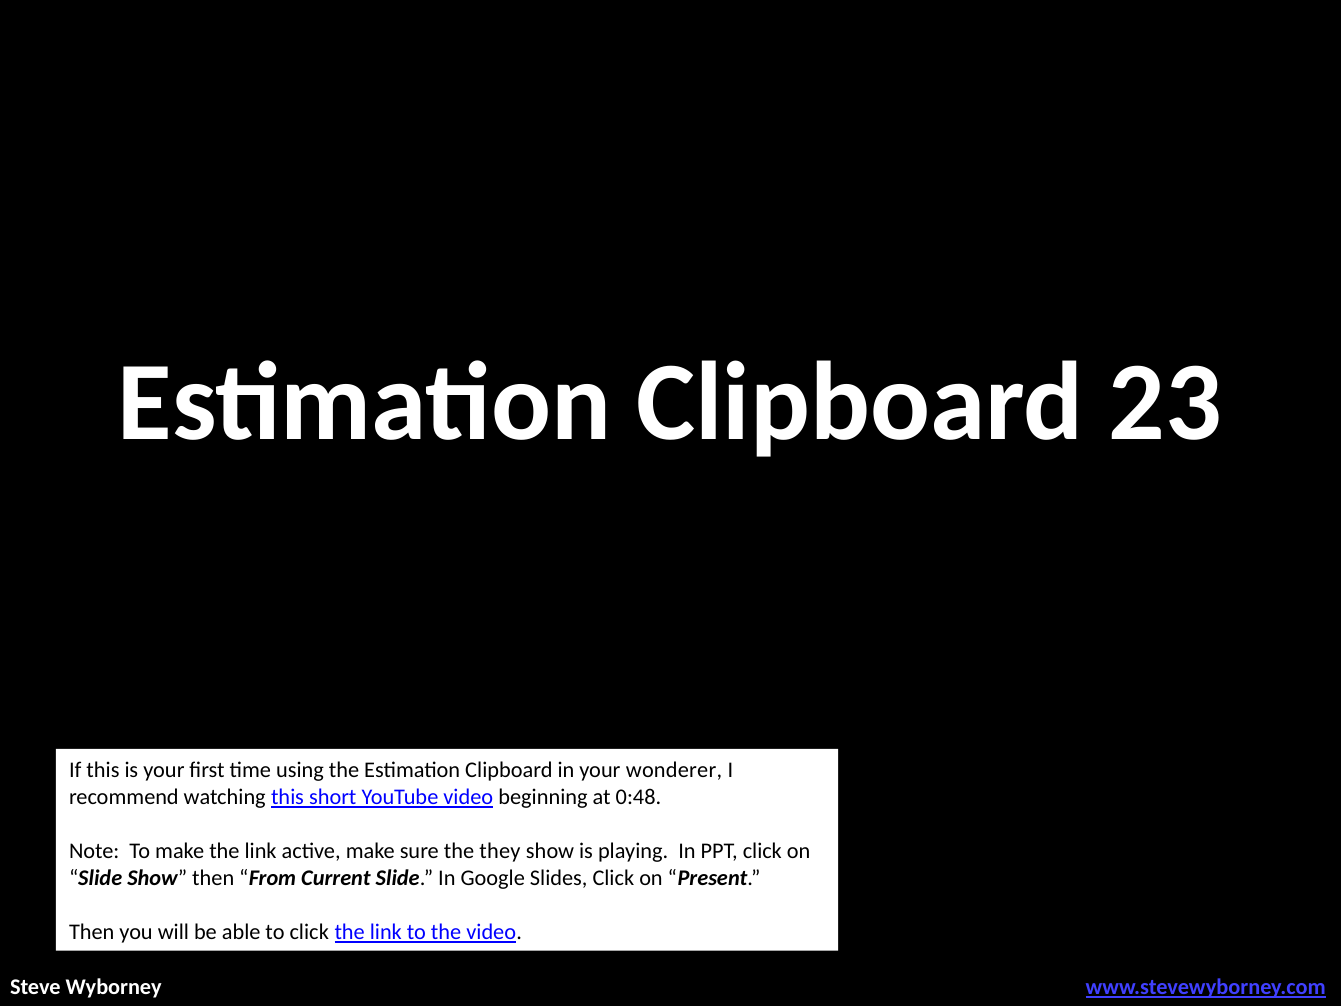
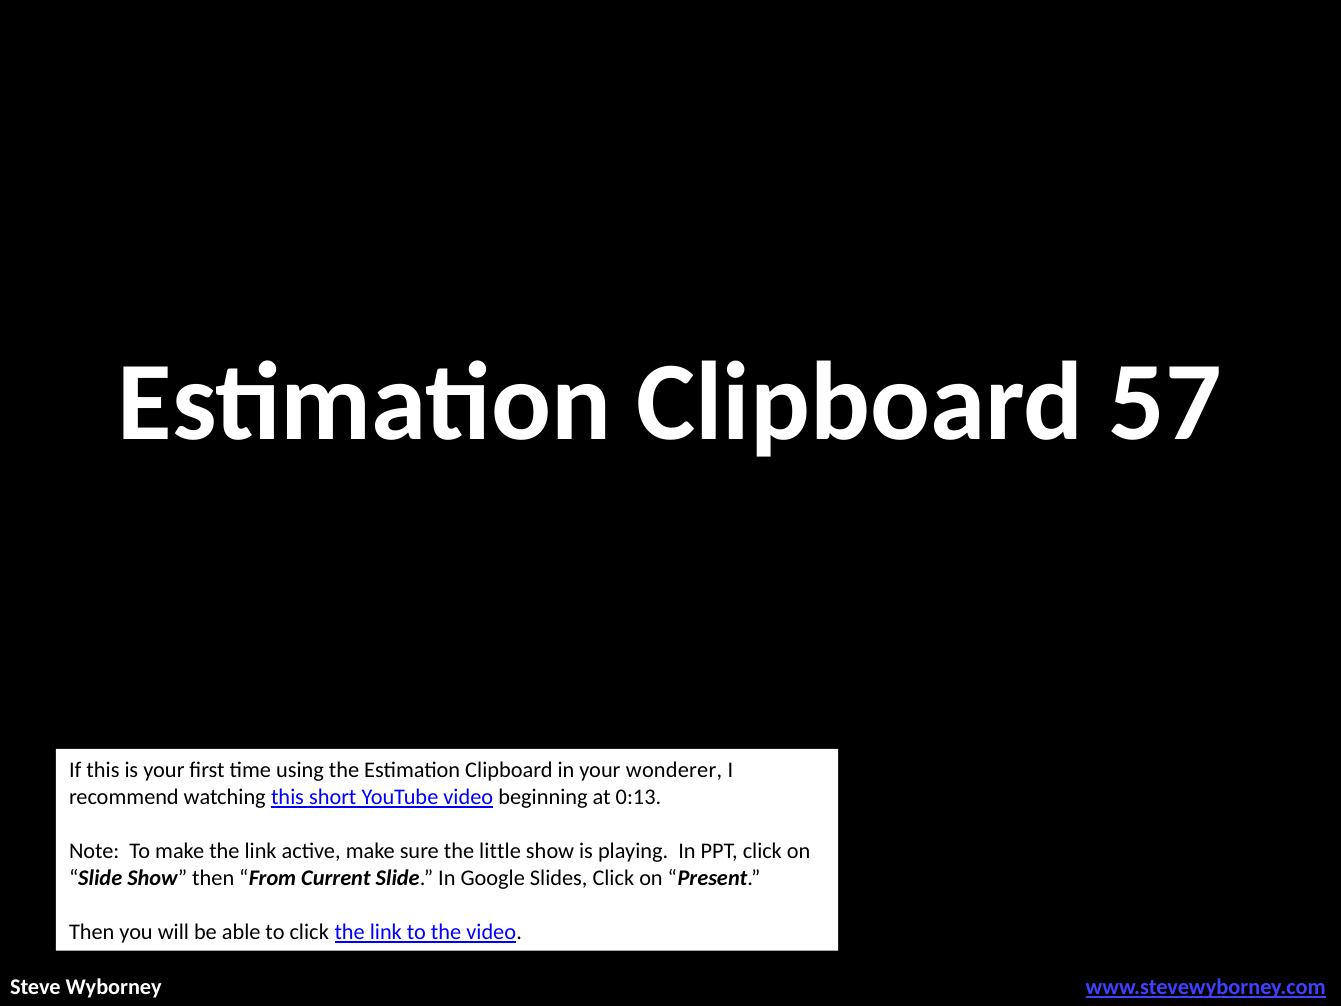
23: 23 -> 57
0:48: 0:48 -> 0:13
they: they -> little
